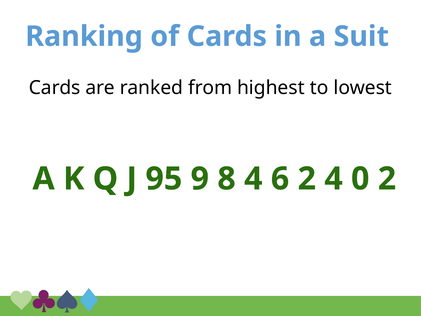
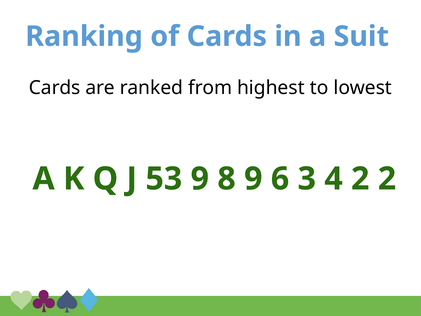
95: 95 -> 53
8 4: 4 -> 9
6 2: 2 -> 3
4 0: 0 -> 2
